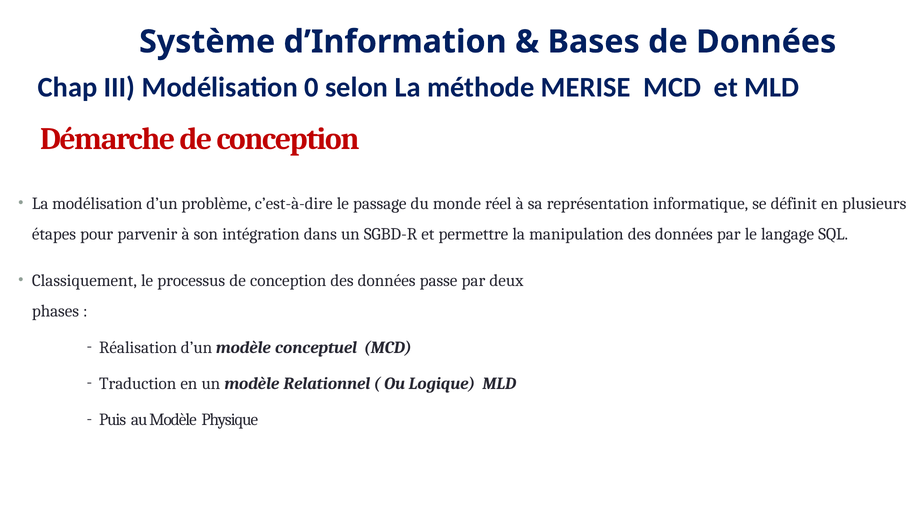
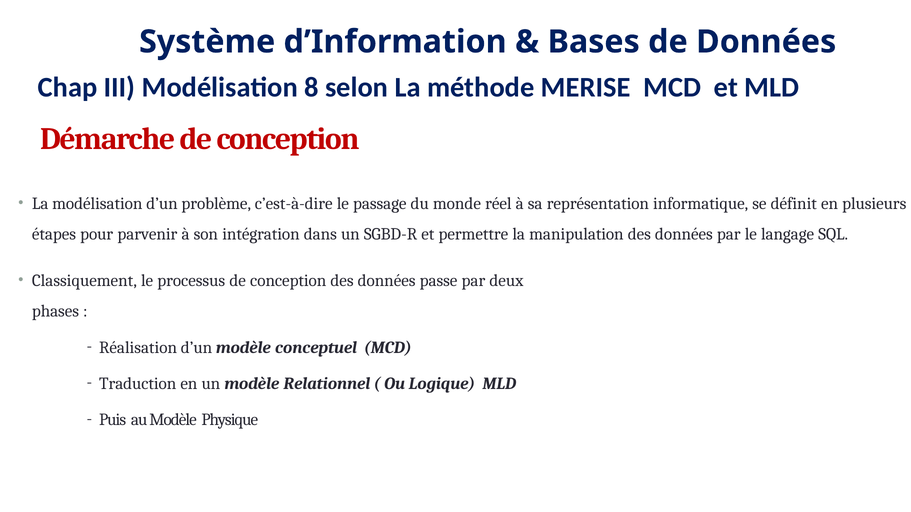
0: 0 -> 8
